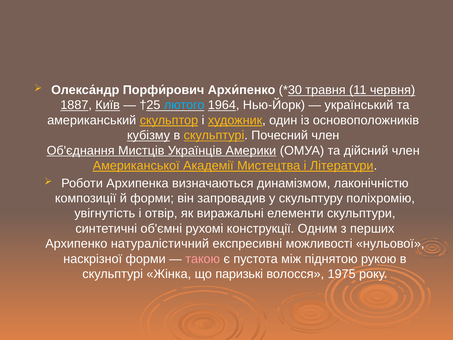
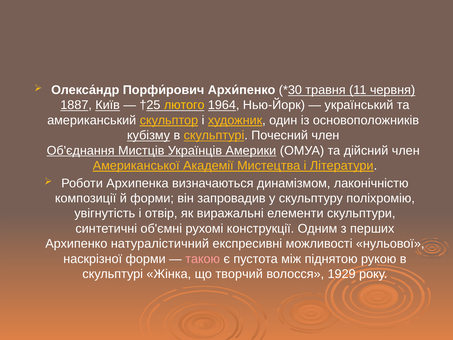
лютого colour: light blue -> yellow
паризькі: паризькі -> творчий
1975: 1975 -> 1929
